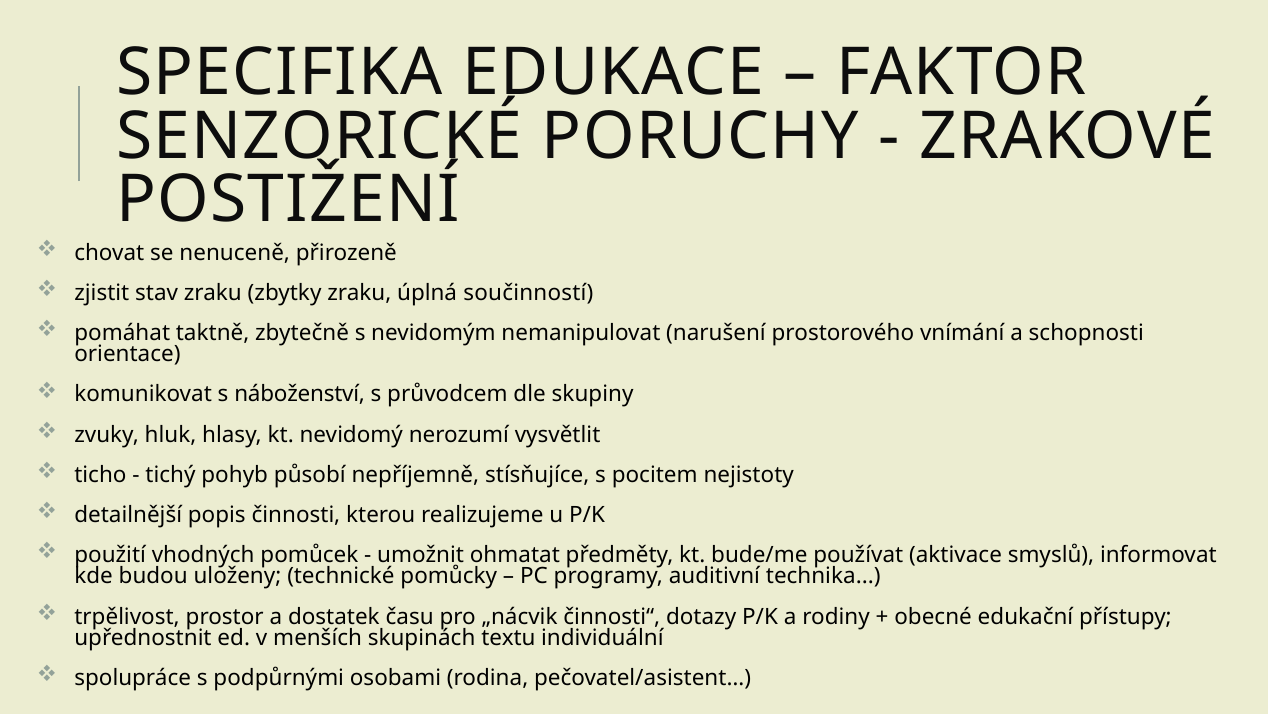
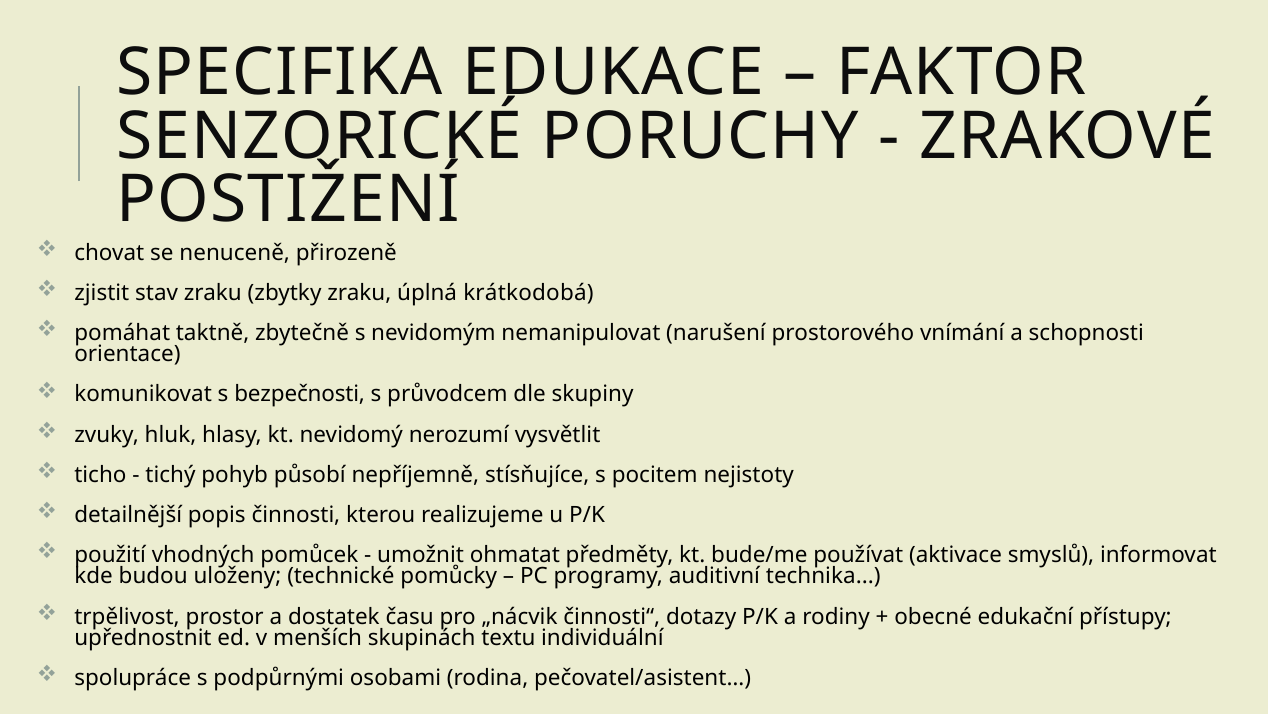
součinností: součinností -> krátkodobá
náboženství: náboženství -> bezpečnosti
